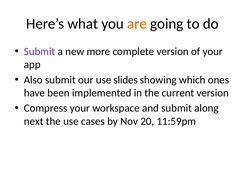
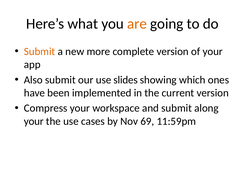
Submit at (40, 51) colour: purple -> orange
next at (34, 121): next -> your
20: 20 -> 69
